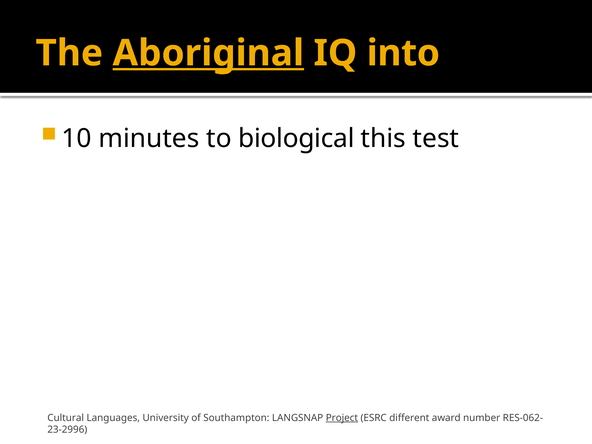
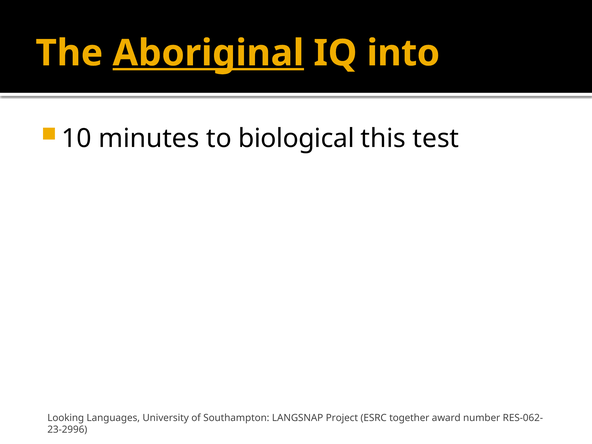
Cultural: Cultural -> Looking
Project underline: present -> none
different: different -> together
